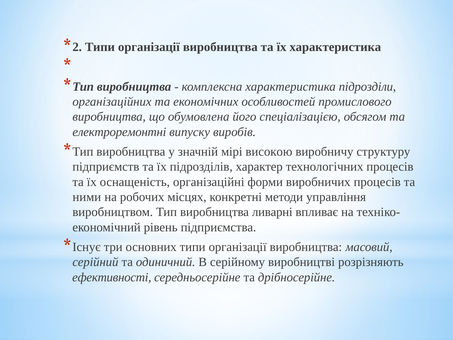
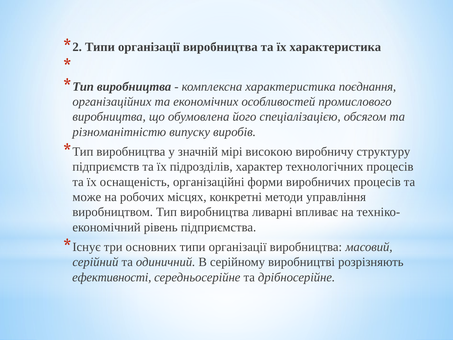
підрозділи: підрозділи -> поєднання
електроремонтні: електроремонтні -> різноманітністю
ними: ними -> може
